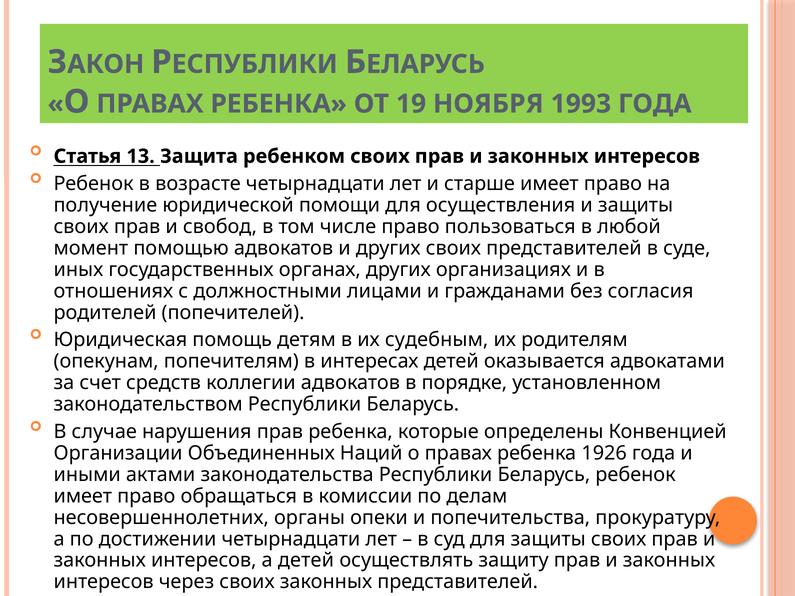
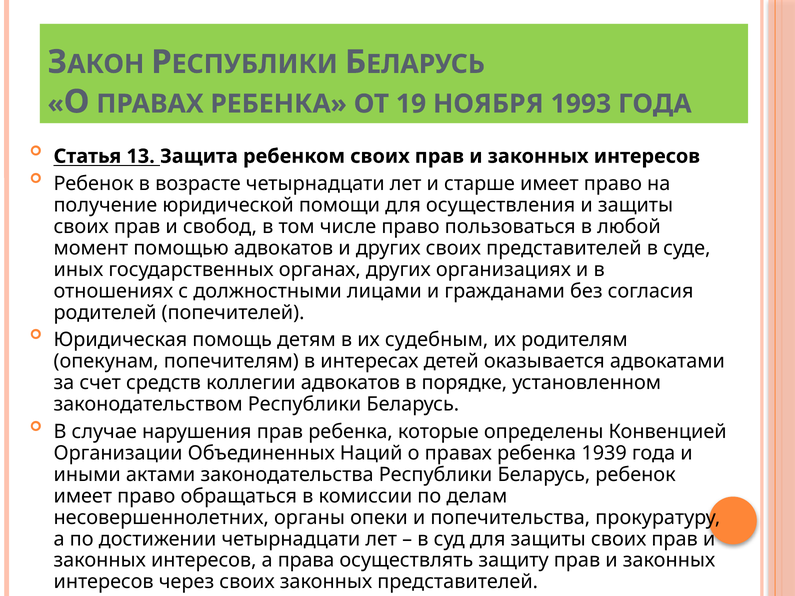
1926: 1926 -> 1939
а детей: детей -> права
